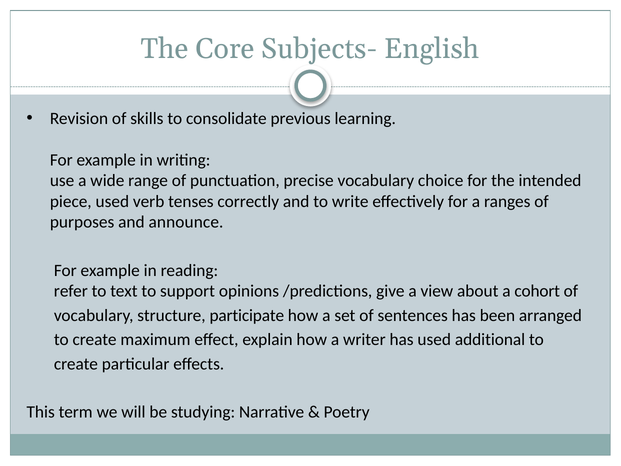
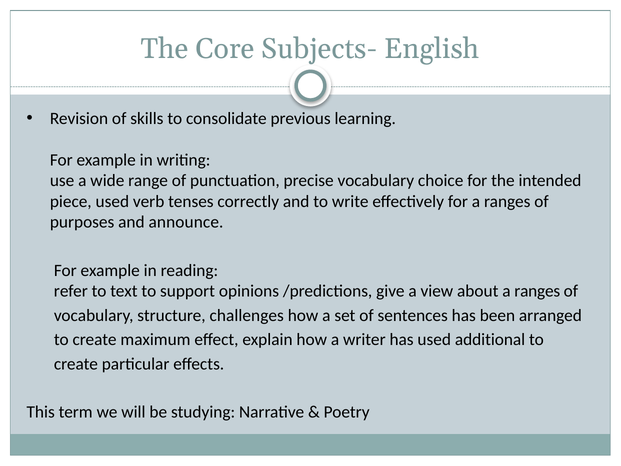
about a cohort: cohort -> ranges
participate: participate -> challenges
